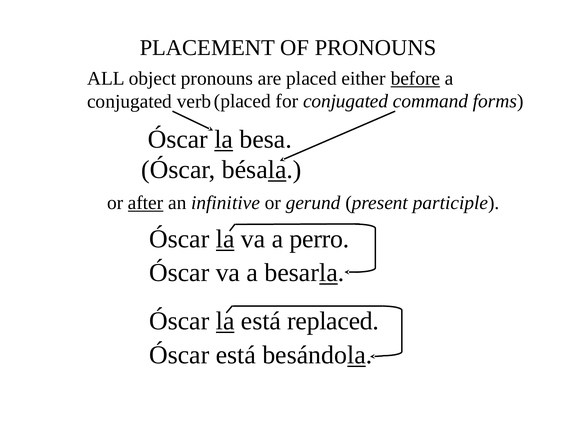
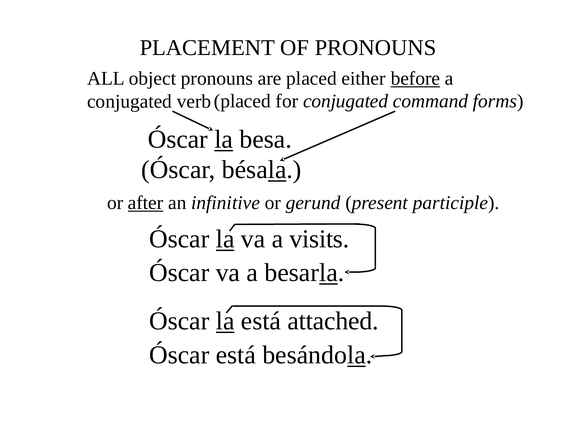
perro: perro -> visits
replaced: replaced -> attached
